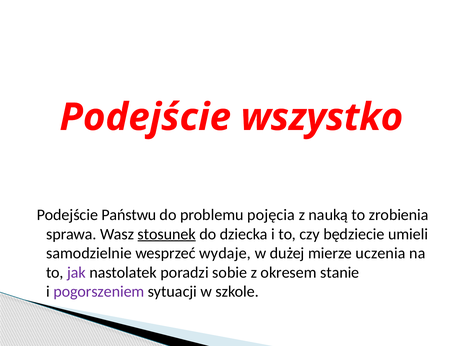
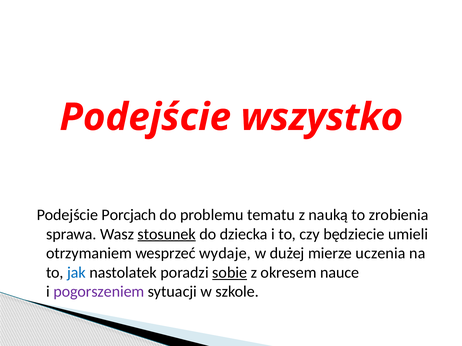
Państwu: Państwu -> Porcjach
pojęcia: pojęcia -> tematu
samodzielnie: samodzielnie -> otrzymaniem
jak colour: purple -> blue
sobie underline: none -> present
stanie: stanie -> nauce
